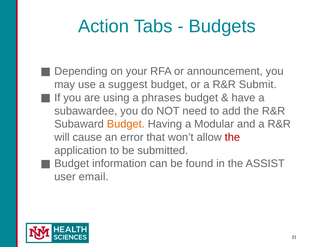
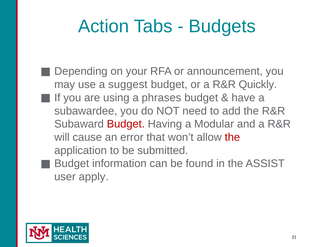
Submit: Submit -> Quickly
Budget at (126, 124) colour: orange -> red
email: email -> apply
